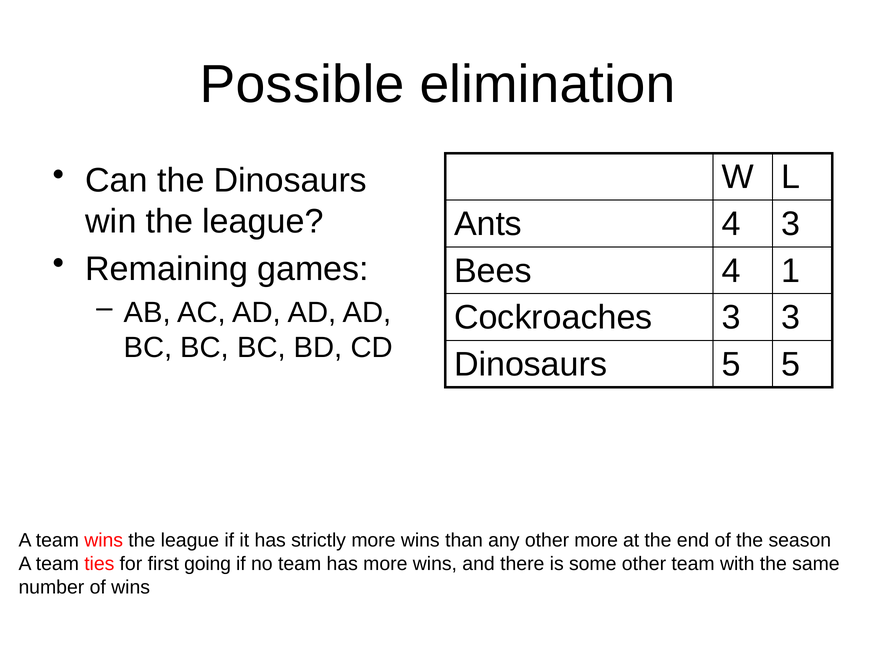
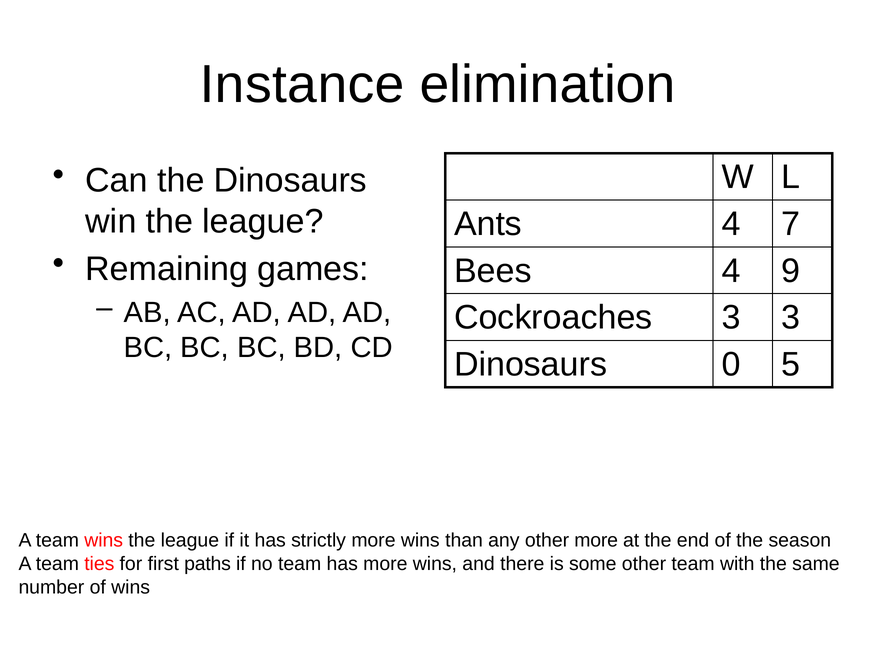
Possible: Possible -> Instance
4 3: 3 -> 7
1: 1 -> 9
Dinosaurs 5: 5 -> 0
going: going -> paths
